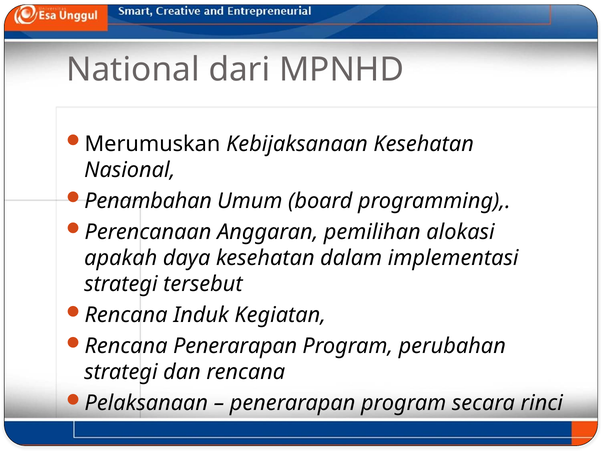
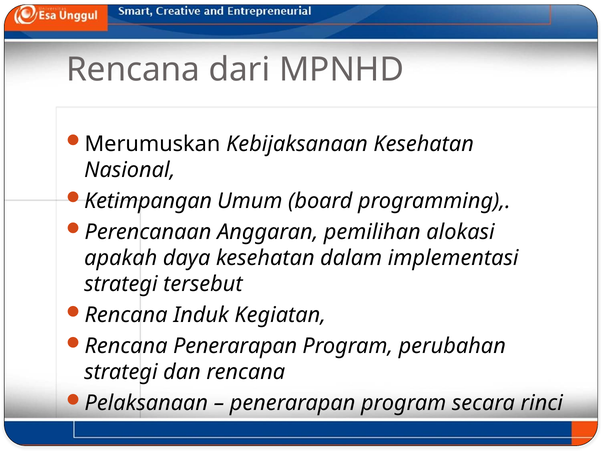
National at (133, 70): National -> Rencana
Penambahan: Penambahan -> Ketimpangan
